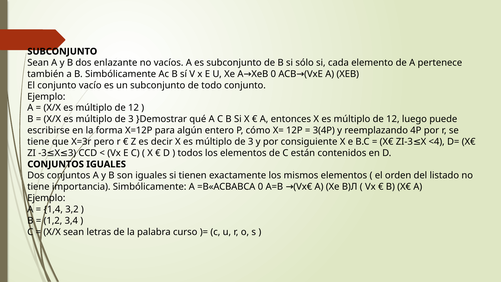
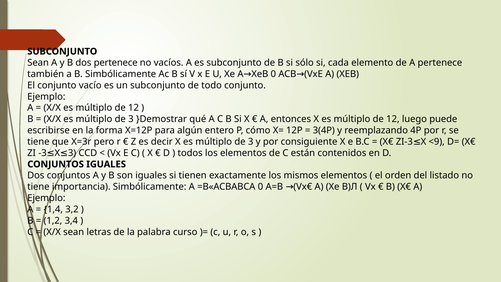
dos enlazante: enlazante -> pertenece
<4: <4 -> <9
